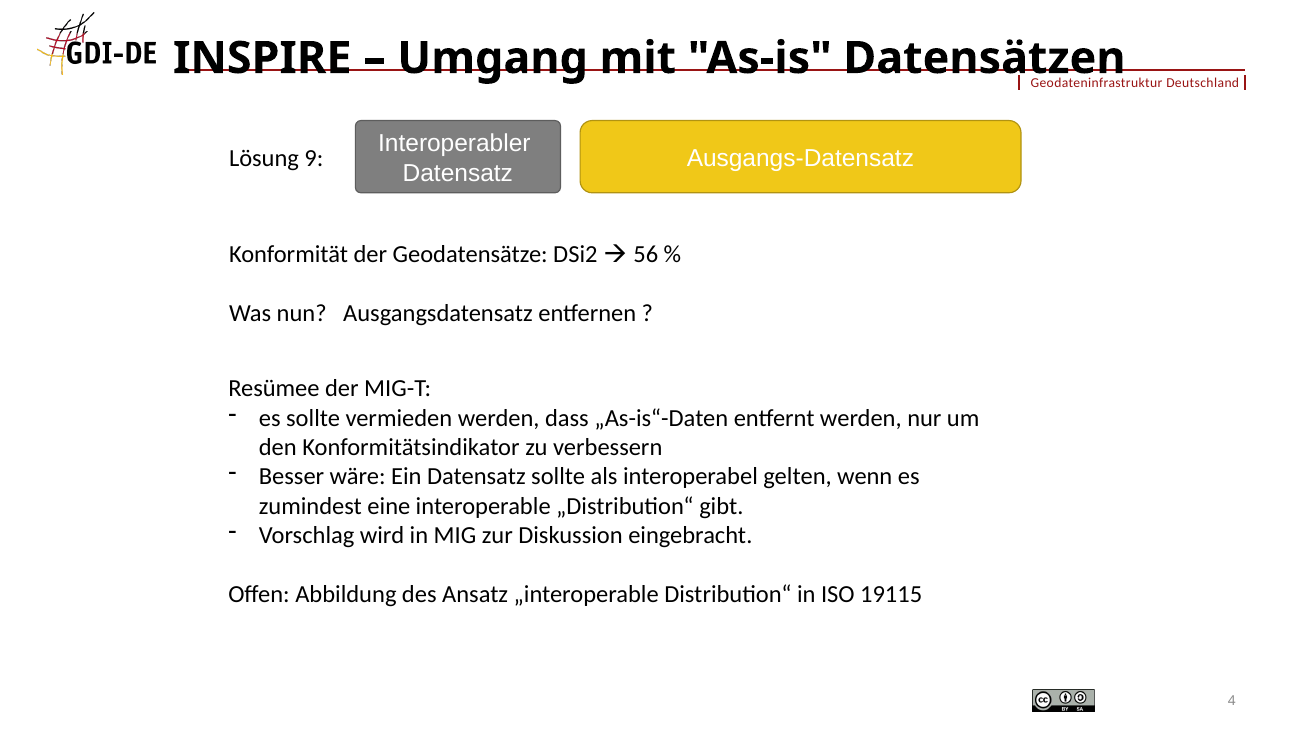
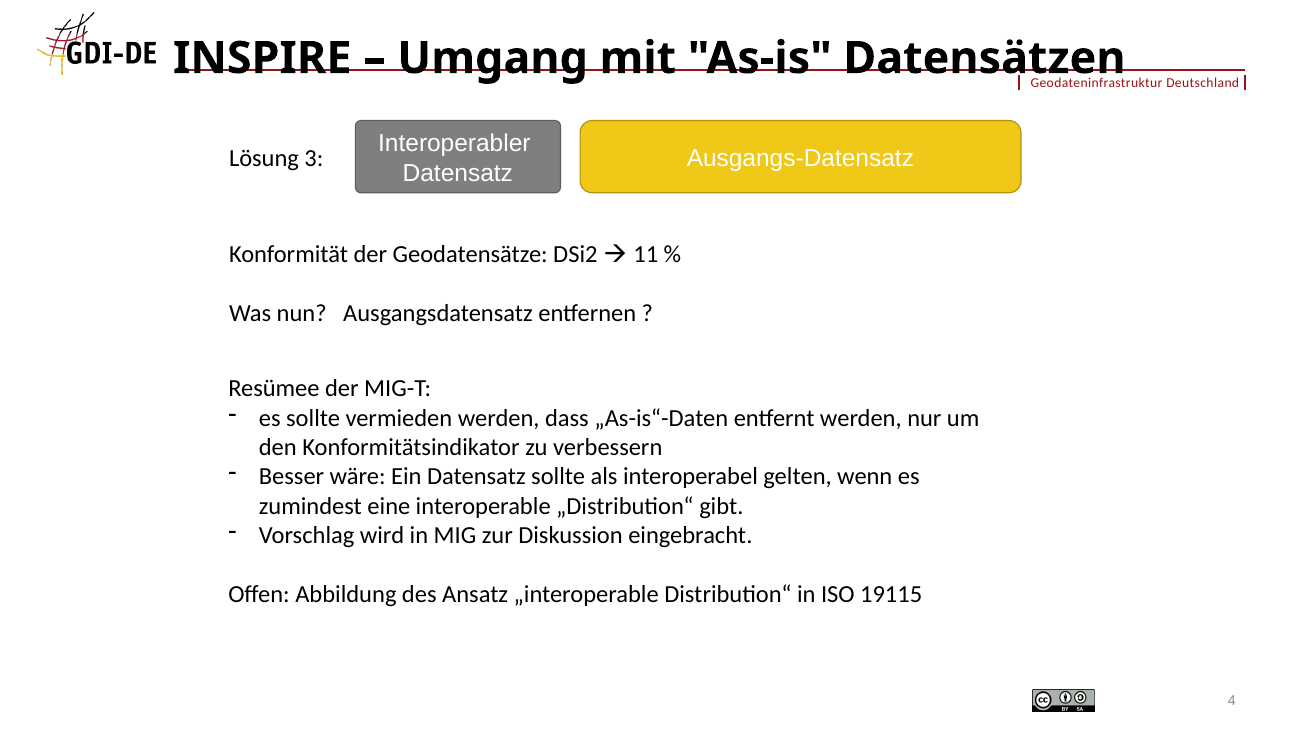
9: 9 -> 3
56: 56 -> 11
